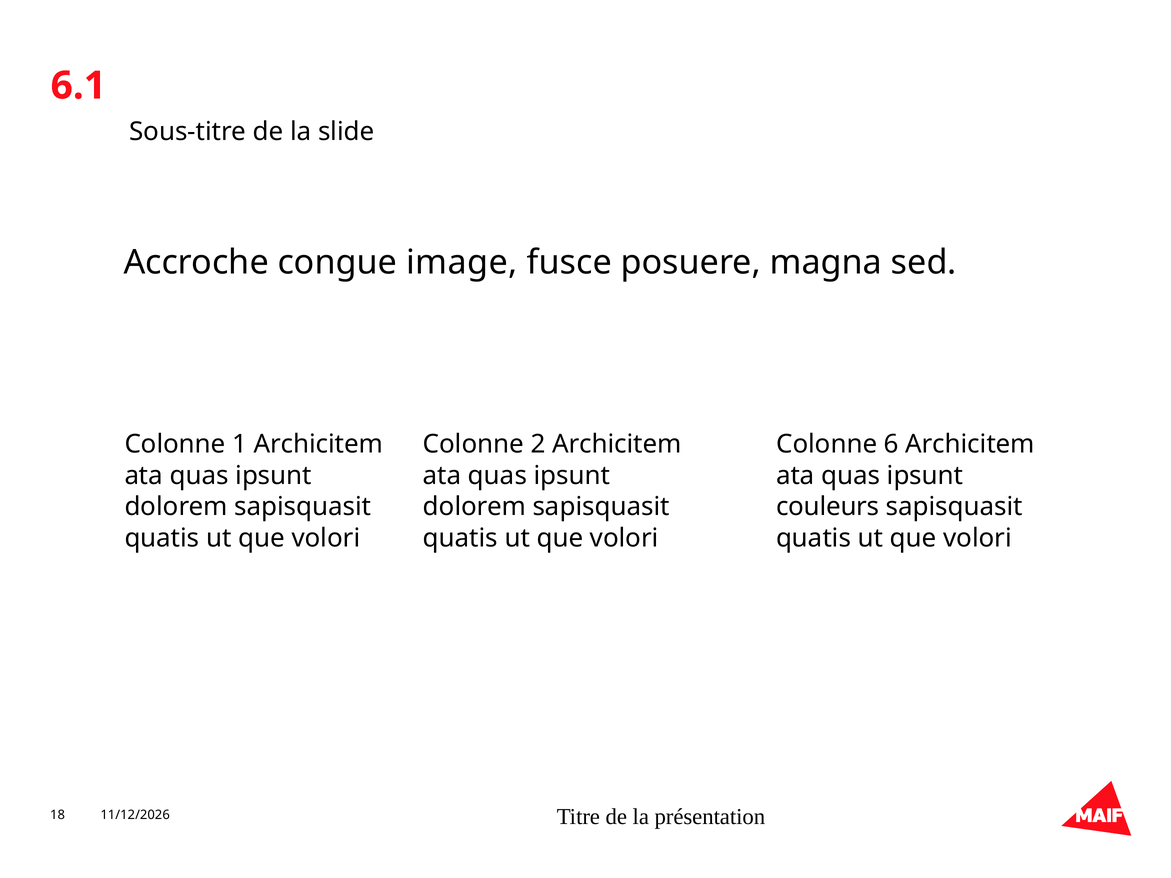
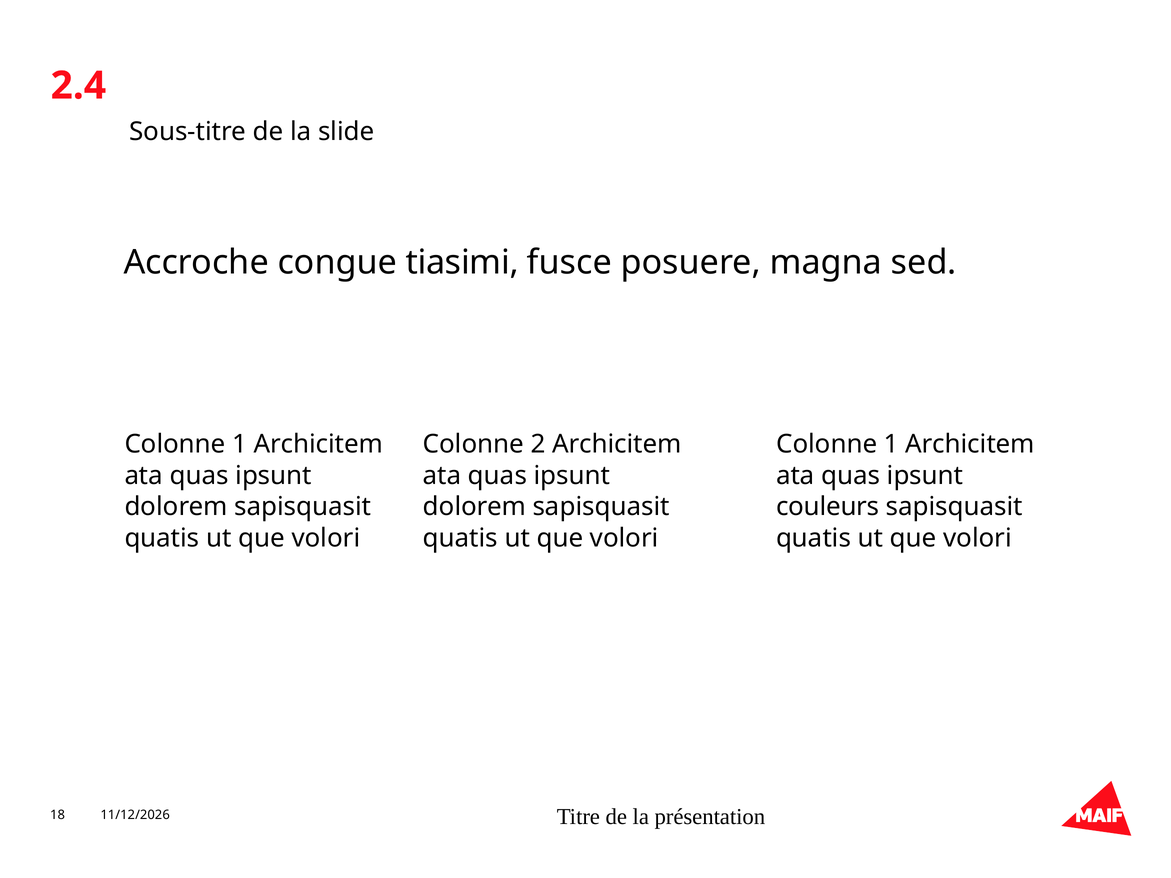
6.1: 6.1 -> 2.4
image: image -> tiasimi
6 at (891, 445): 6 -> 1
